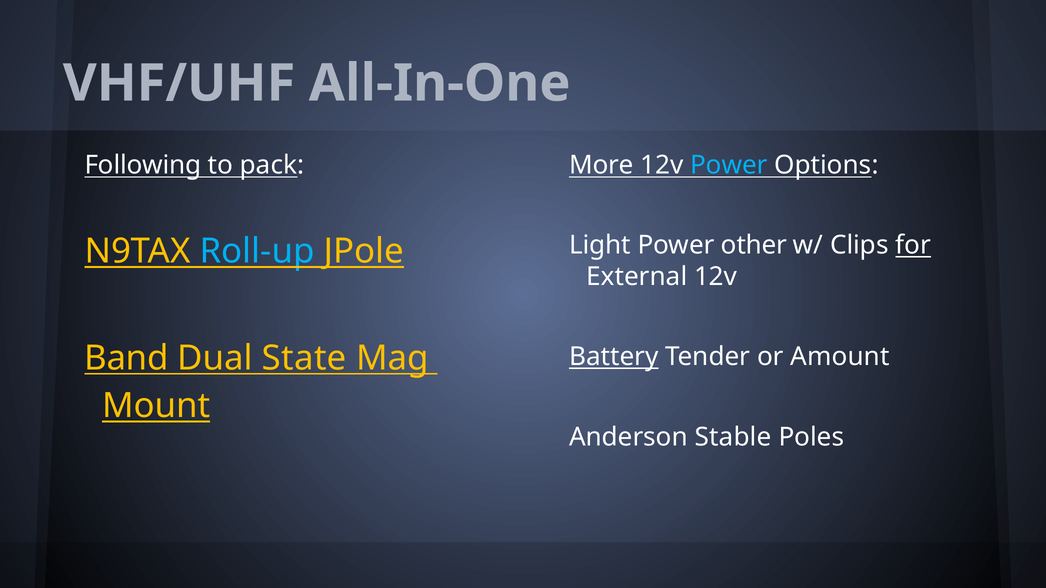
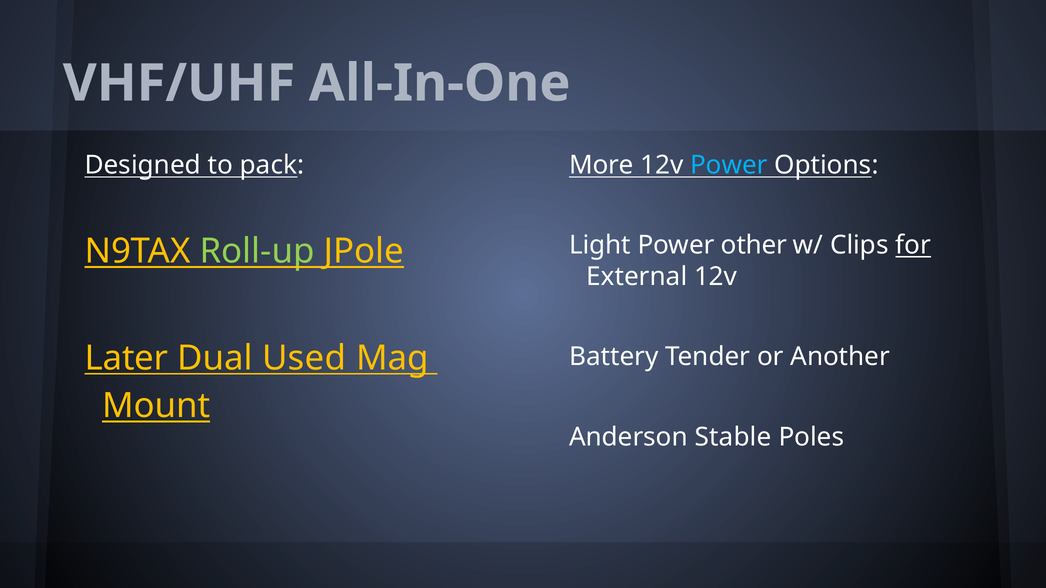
Following: Following -> Designed
Roll-up colour: light blue -> light green
Band: Band -> Later
State: State -> Used
Battery underline: present -> none
Amount: Amount -> Another
